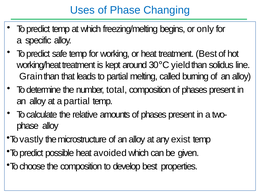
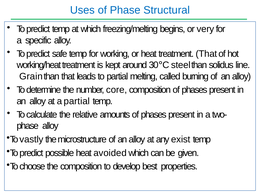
Changing: Changing -> Structural
only: only -> very
treatment Best: Best -> That
yield: yield -> steel
total: total -> core
